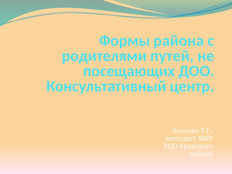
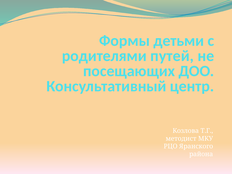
Формы района: района -> детьми
